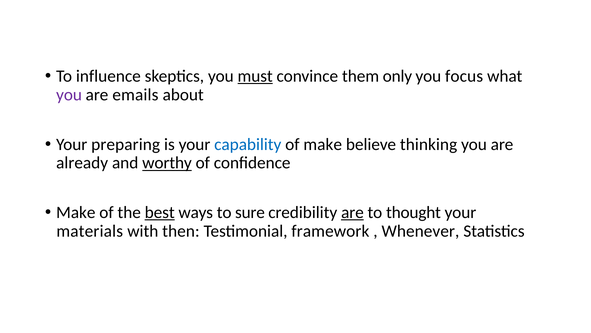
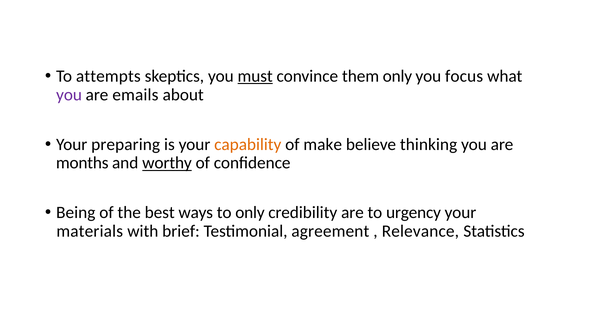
influence: influence -> attempts
capability colour: blue -> orange
already: already -> months
Make at (76, 212): Make -> Being
best underline: present -> none
to sure: sure -> only
are at (352, 212) underline: present -> none
thought: thought -> urgency
then: then -> brief
framework: framework -> agreement
Whenever: Whenever -> Relevance
